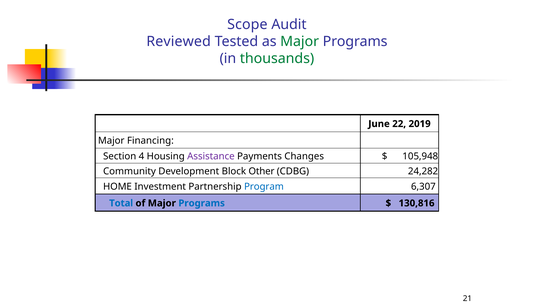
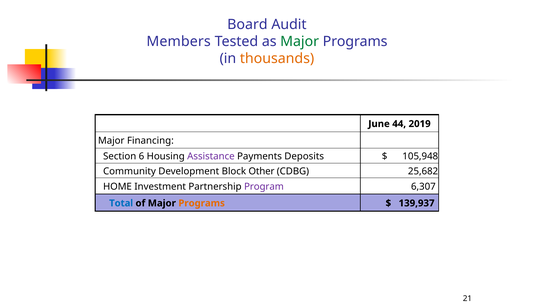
Scope: Scope -> Board
Reviewed: Reviewed -> Members
thousands colour: green -> orange
22: 22 -> 44
4: 4 -> 6
Changes: Changes -> Deposits
24,282: 24,282 -> 25,682
Program colour: blue -> purple
Programs at (202, 203) colour: blue -> orange
130,816: 130,816 -> 139,937
